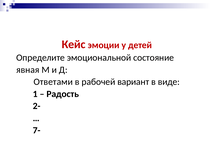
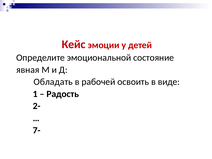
Ответами: Ответами -> Обладать
вариант: вариант -> освоить
